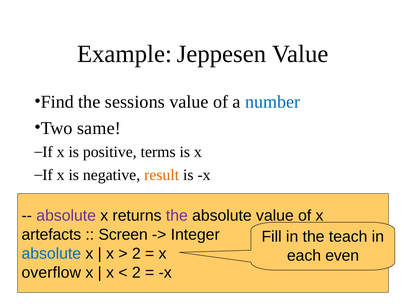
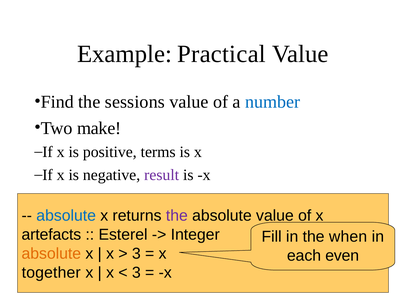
Jeppesen: Jeppesen -> Practical
same: same -> make
result colour: orange -> purple
absolute at (66, 216) colour: purple -> blue
Screen: Screen -> Esterel
teach: teach -> when
absolute at (51, 254) colour: blue -> orange
2 at (136, 254): 2 -> 3
overflow: overflow -> together
2 at (136, 273): 2 -> 3
